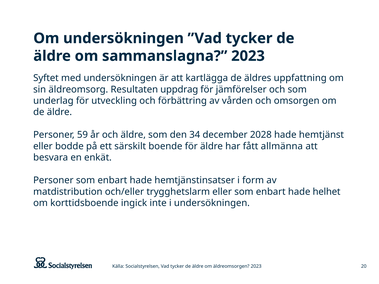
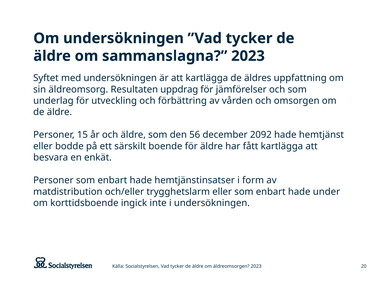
59: 59 -> 15
34: 34 -> 56
2028: 2028 -> 2092
fått allmänna: allmänna -> kartlägga
helhet: helhet -> under
